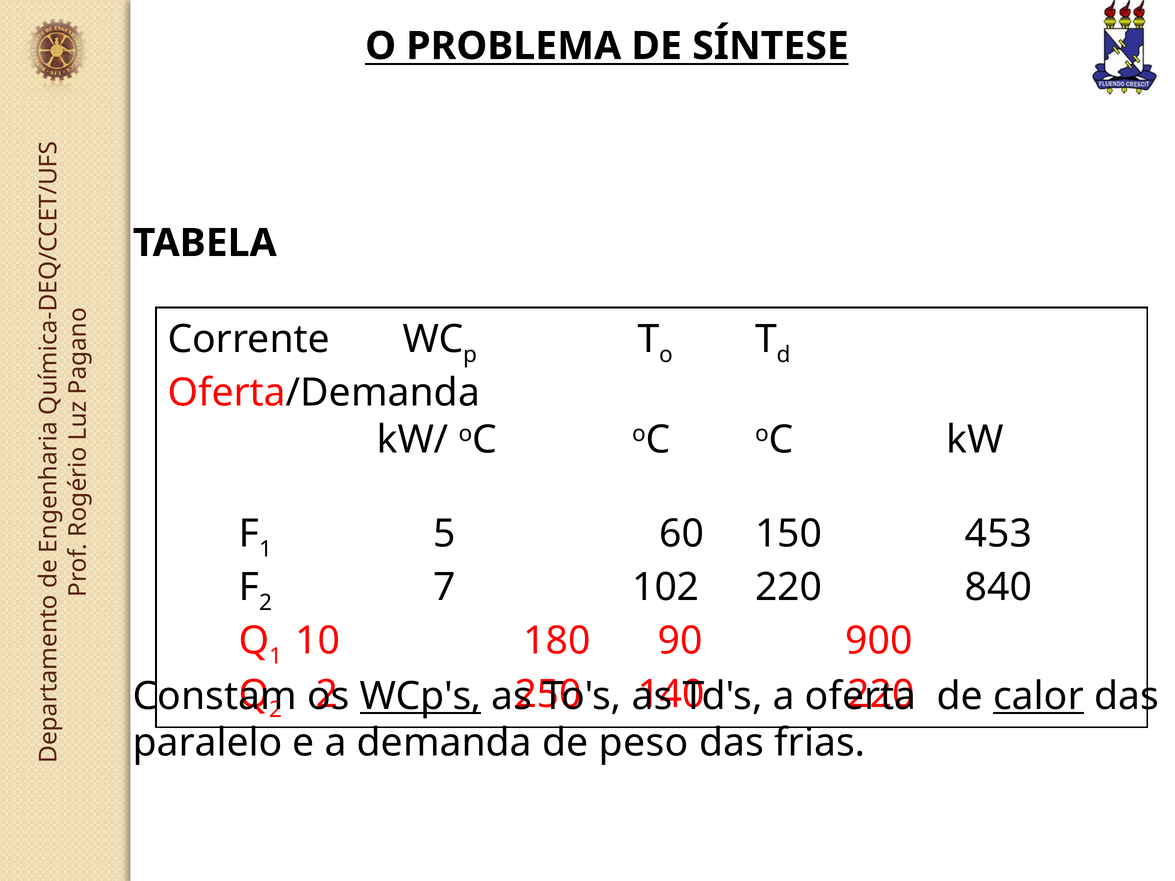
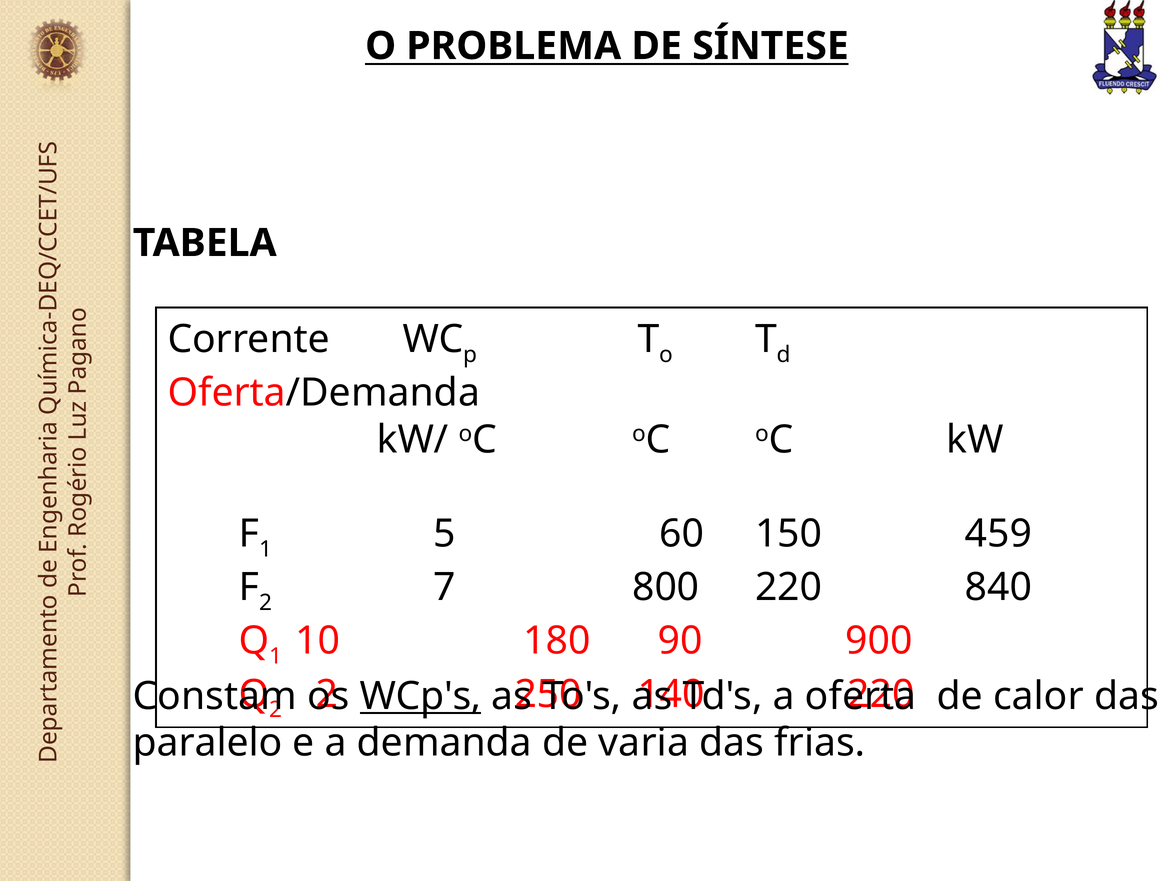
453: 453 -> 459
102: 102 -> 800
calor underline: present -> none
peso: peso -> varia
